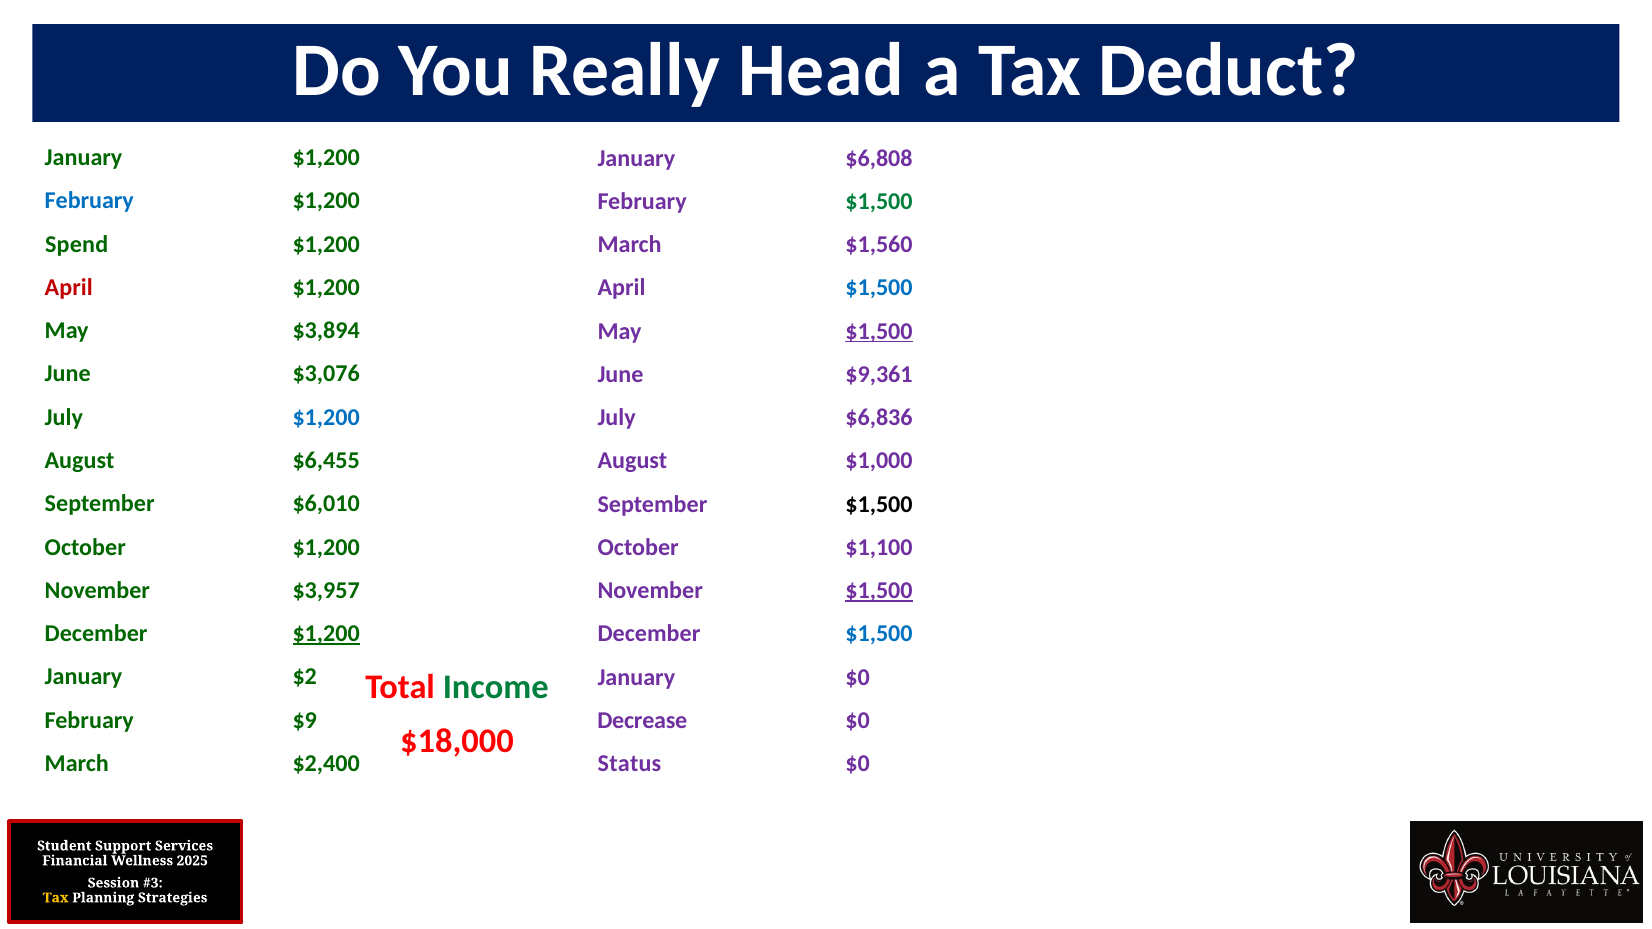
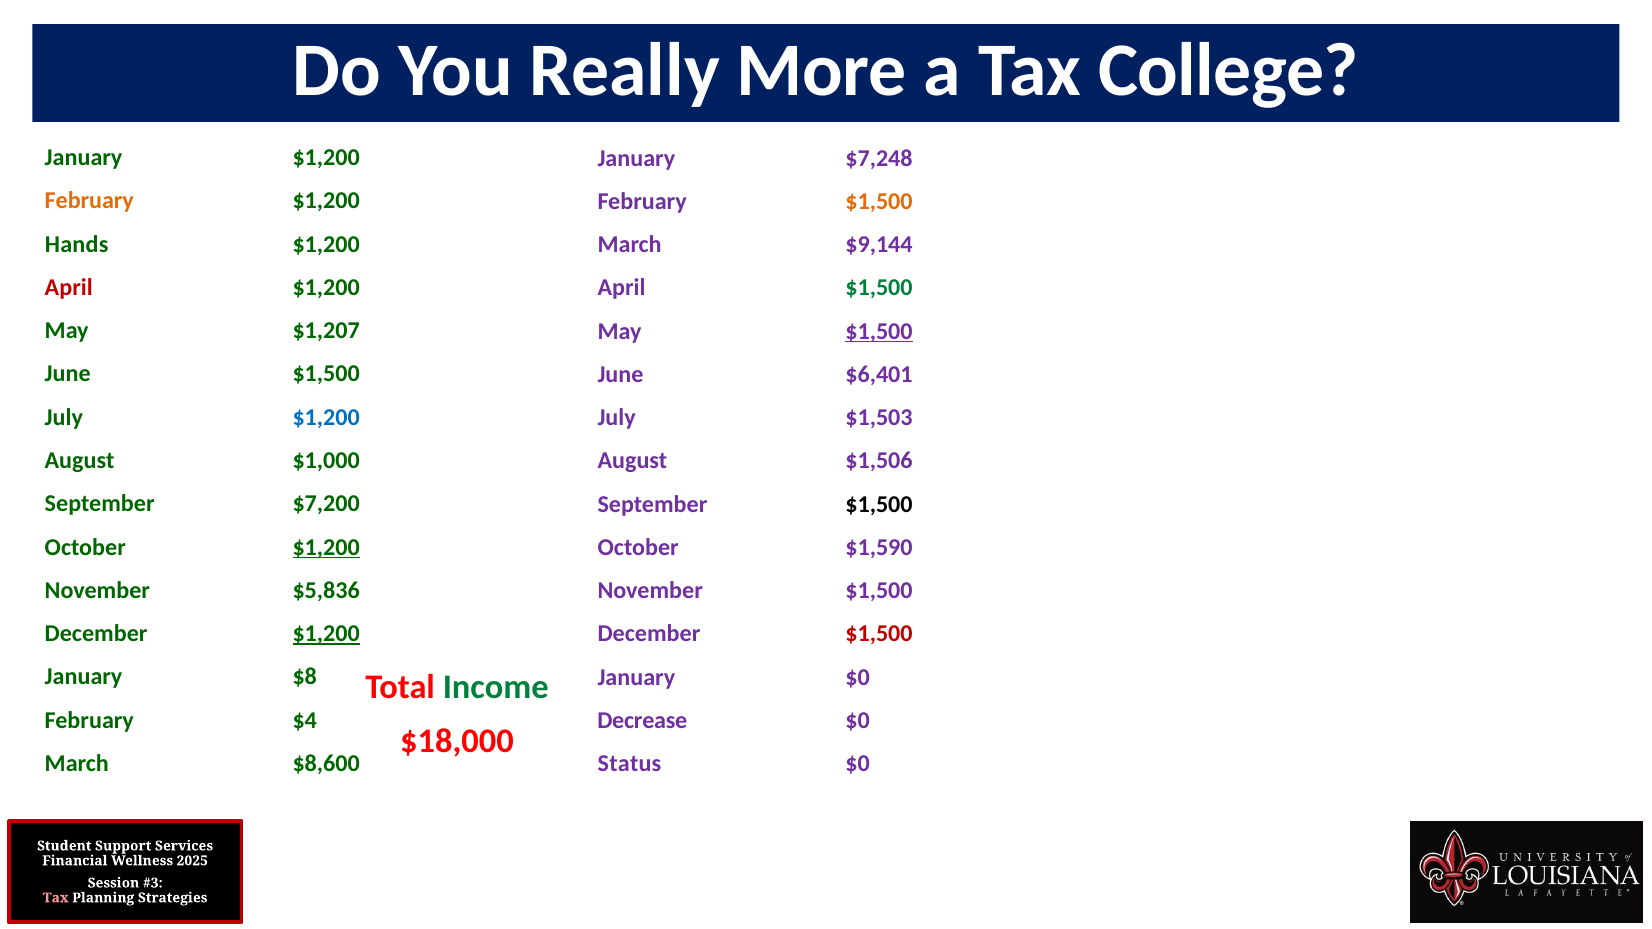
Head: Head -> More
Deduct: Deduct -> College
$6,808: $6,808 -> $7,248
February at (89, 201) colour: blue -> orange
$1,500 at (879, 202) colour: green -> orange
Spend: Spend -> Hands
$1,560: $1,560 -> $9,144
$1,500 at (879, 288) colour: blue -> green
$3,894: $3,894 -> $1,207
June $3,076: $3,076 -> $1,500
$9,361: $9,361 -> $6,401
$6,836: $6,836 -> $1,503
$6,455: $6,455 -> $1,000
$1,000: $1,000 -> $1,506
$6,010: $6,010 -> $7,200
$1,200 at (326, 547) underline: none -> present
$1,100: $1,100 -> $1,590
$3,957: $3,957 -> $5,836
$1,500 at (879, 591) underline: present -> none
$1,500 at (879, 634) colour: blue -> red
$2: $2 -> $8
$9: $9 -> $4
$2,400: $2,400 -> $8,600
Tax at (56, 898) colour: yellow -> pink
